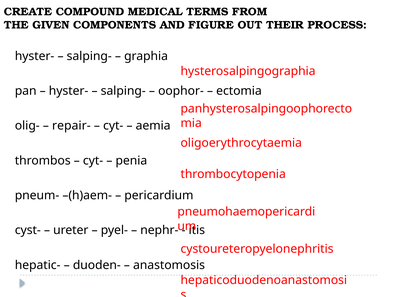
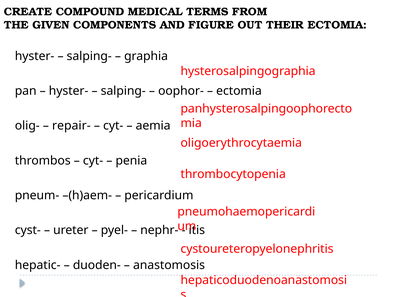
THEIR PROCESS: PROCESS -> ECTOMIA
